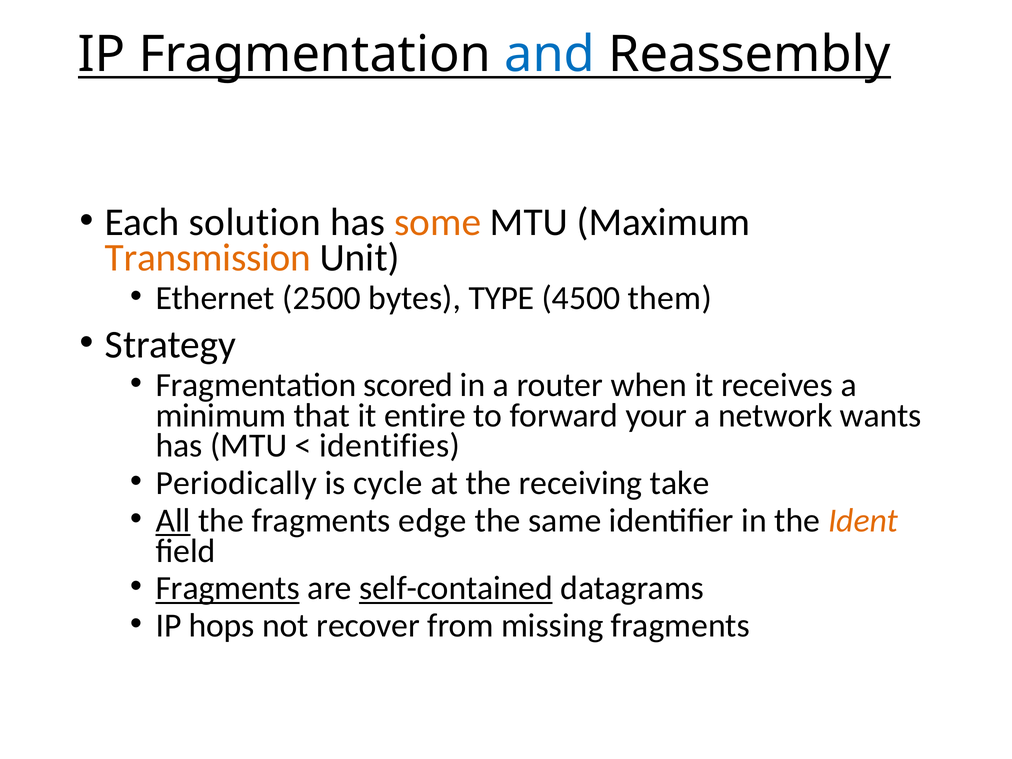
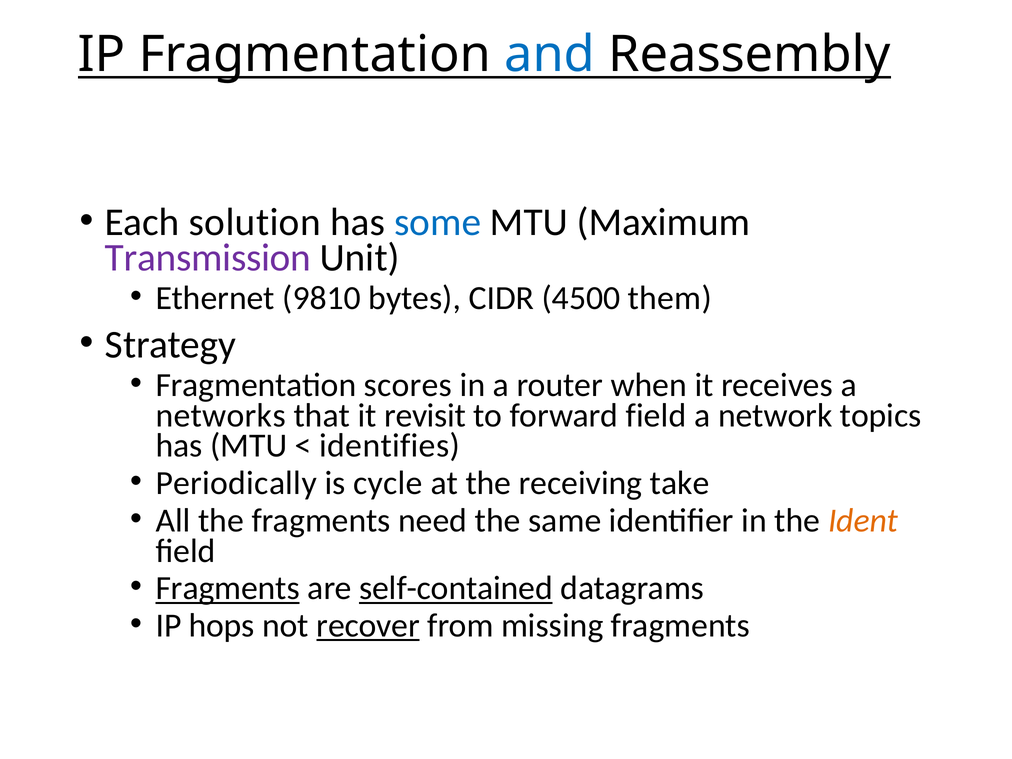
some colour: orange -> blue
Transmission colour: orange -> purple
2500: 2500 -> 9810
TYPE: TYPE -> CIDR
scored: scored -> scores
minimum: minimum -> networks
entire: entire -> revisit
forward your: your -> field
wants: wants -> topics
All underline: present -> none
edge: edge -> need
recover underline: none -> present
